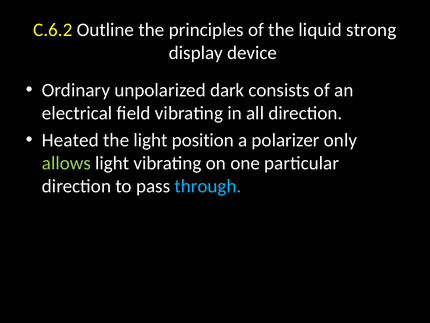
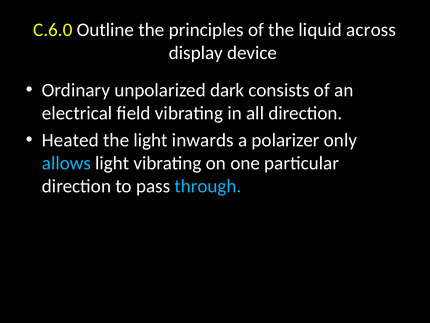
C.6.2: C.6.2 -> C.6.0
strong: strong -> across
position: position -> inwards
allows colour: light green -> light blue
